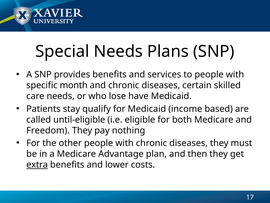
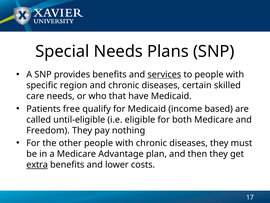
services underline: none -> present
month: month -> region
lose: lose -> that
stay: stay -> free
